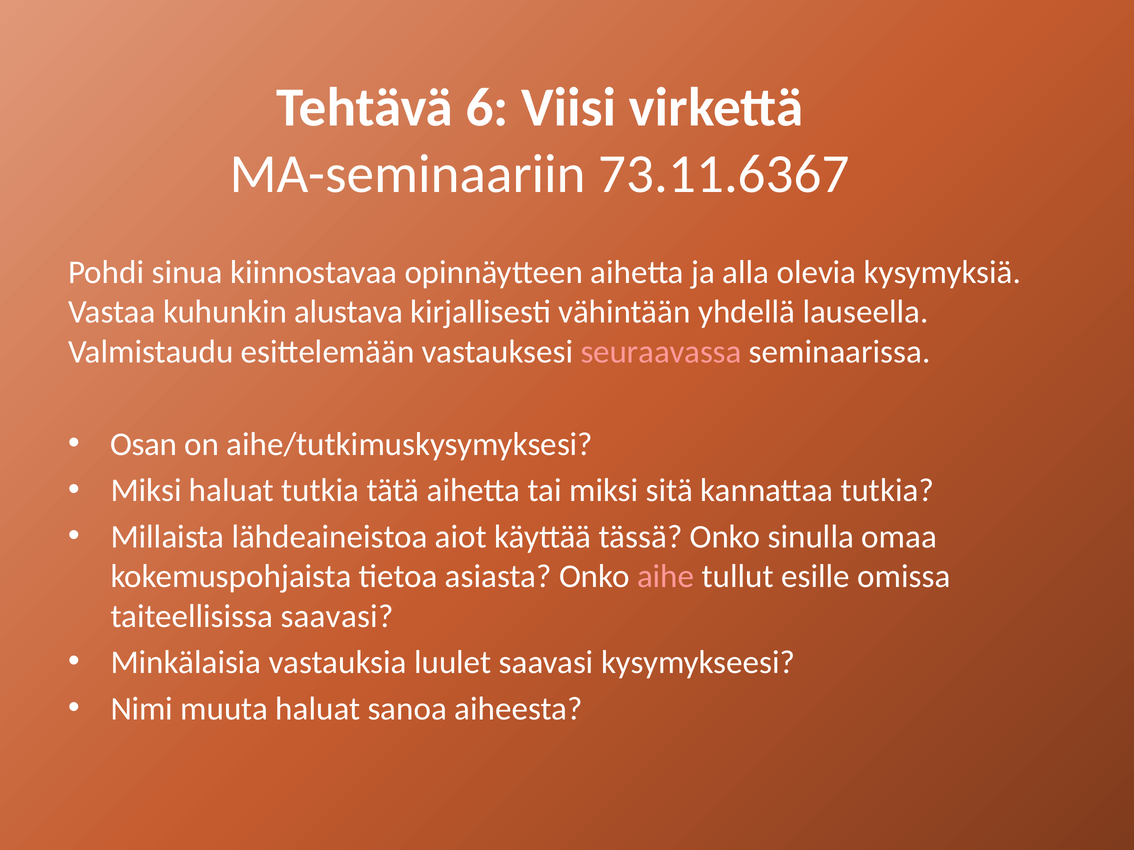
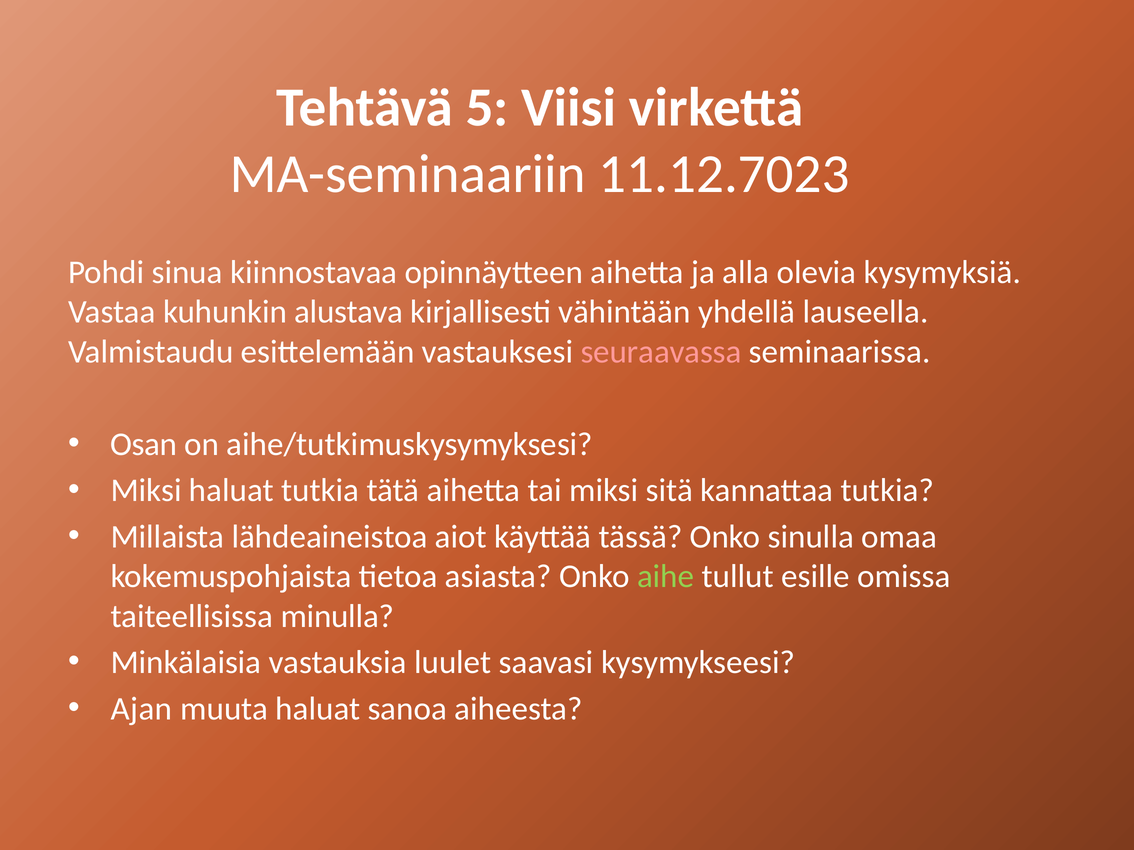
6: 6 -> 5
73.11.6367: 73.11.6367 -> 11.12.7023
aihe colour: pink -> light green
taiteellisissa saavasi: saavasi -> minulla
Nimi: Nimi -> Ajan
